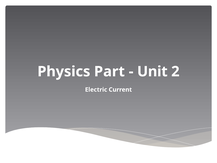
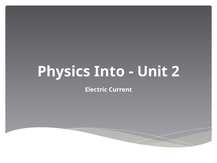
Part: Part -> Into
